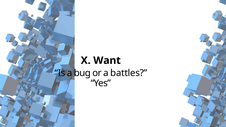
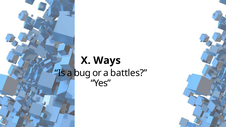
Want: Want -> Ways
